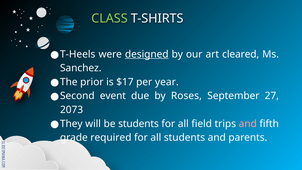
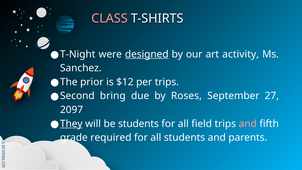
CLASS colour: light green -> pink
T-Heels: T-Heels -> T-Night
cleared: cleared -> activity
$17: $17 -> $12
per year: year -> trips
event: event -> bring
2073: 2073 -> 2097
They underline: none -> present
